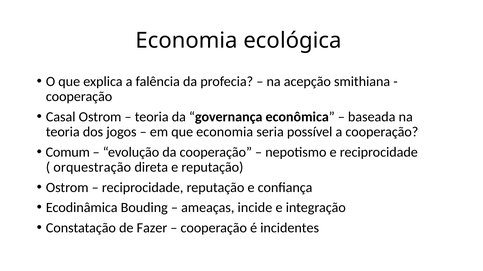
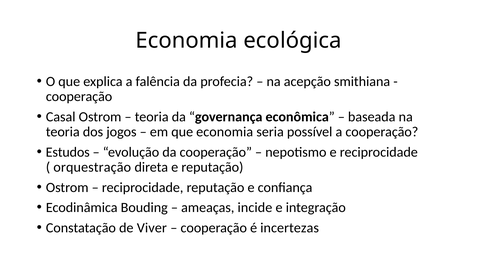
Comum: Comum -> Estudos
Fazer: Fazer -> Viver
incidentes: incidentes -> incertezas
